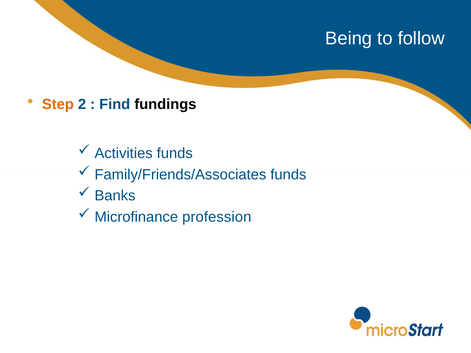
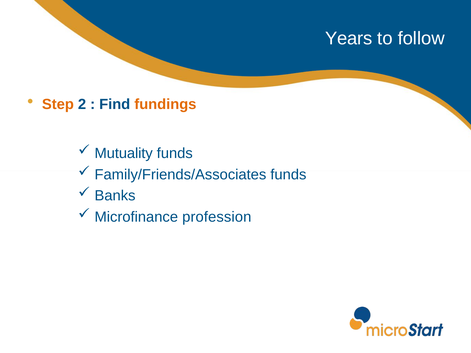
Being: Being -> Years
fundings colour: black -> orange
Activities: Activities -> Mutuality
